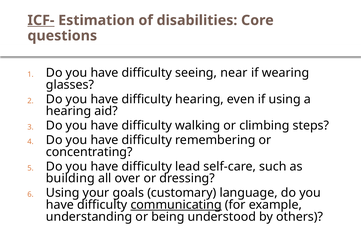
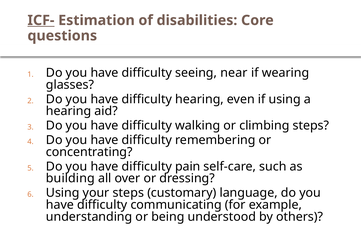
lead: lead -> pain
your goals: goals -> steps
communicating underline: present -> none
